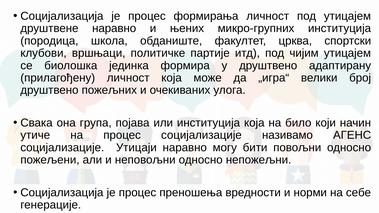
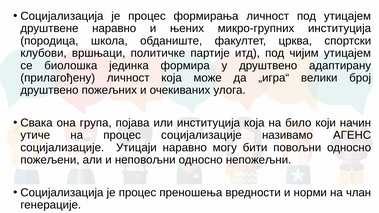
себе: себе -> члан
